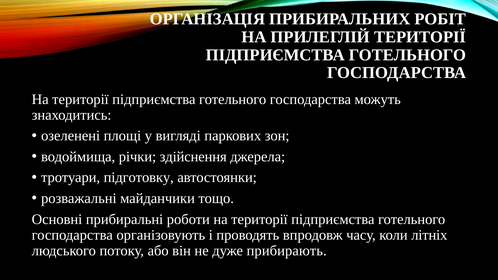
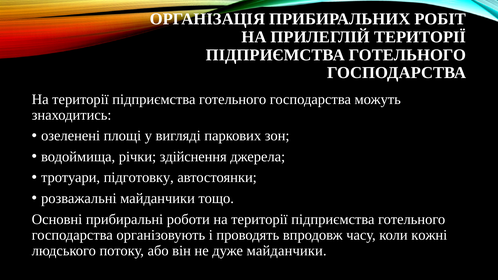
літніх: літніх -> кожні
дуже прибирають: прибирають -> майданчики
